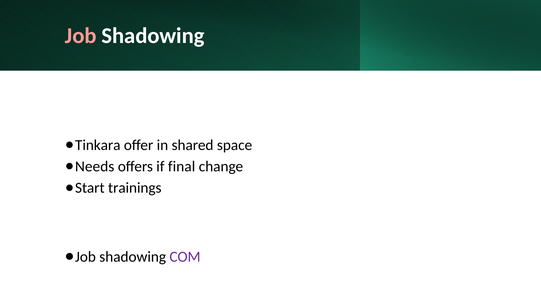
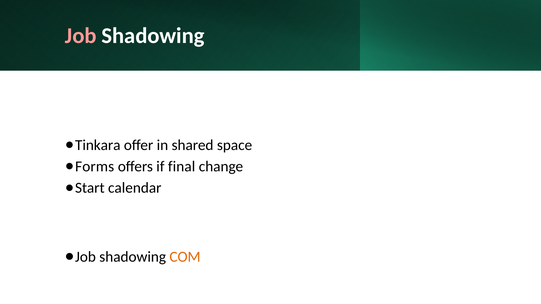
Needs: Needs -> Forms
trainings: trainings -> calendar
COM colour: purple -> orange
